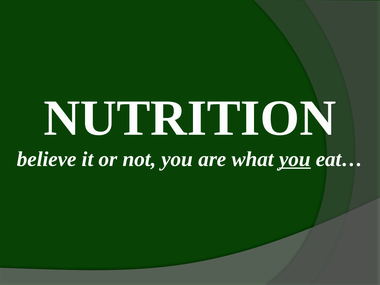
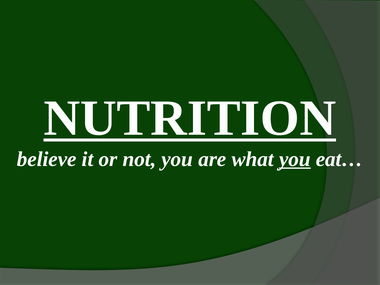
NUTRITION underline: none -> present
